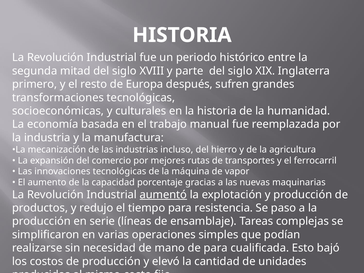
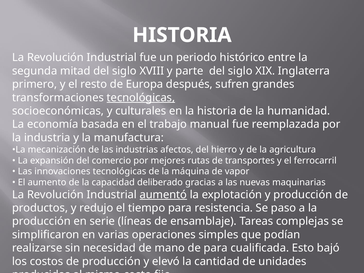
tecnológicas at (141, 98) underline: none -> present
incluso: incluso -> afectos
porcentaje: porcentaje -> deliberado
